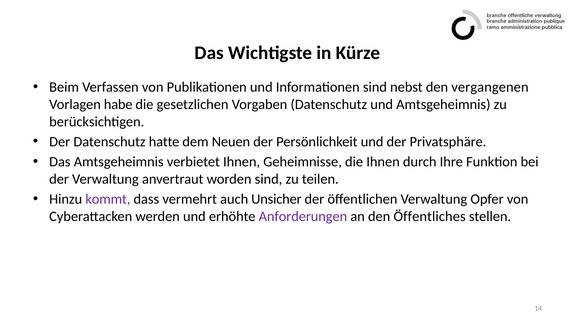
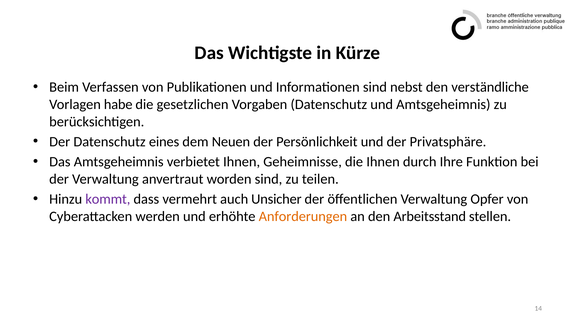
vergangenen: vergangenen -> verständliche
hatte: hatte -> eines
Anforderungen colour: purple -> orange
Öffentliches: Öffentliches -> Arbeitsstand
